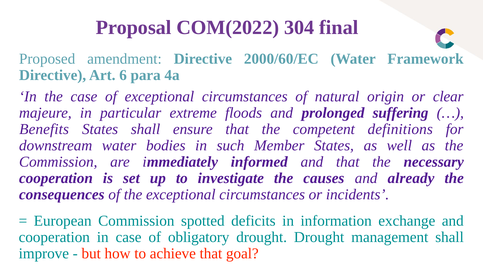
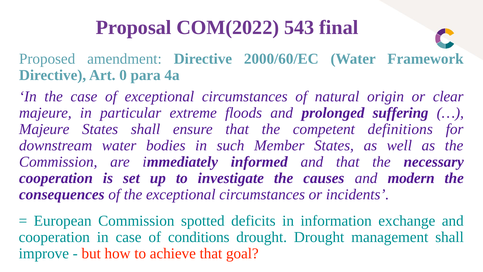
304: 304 -> 543
6: 6 -> 0
Benefits at (44, 129): Benefits -> Majeure
already: already -> modern
obligatory: obligatory -> conditions
